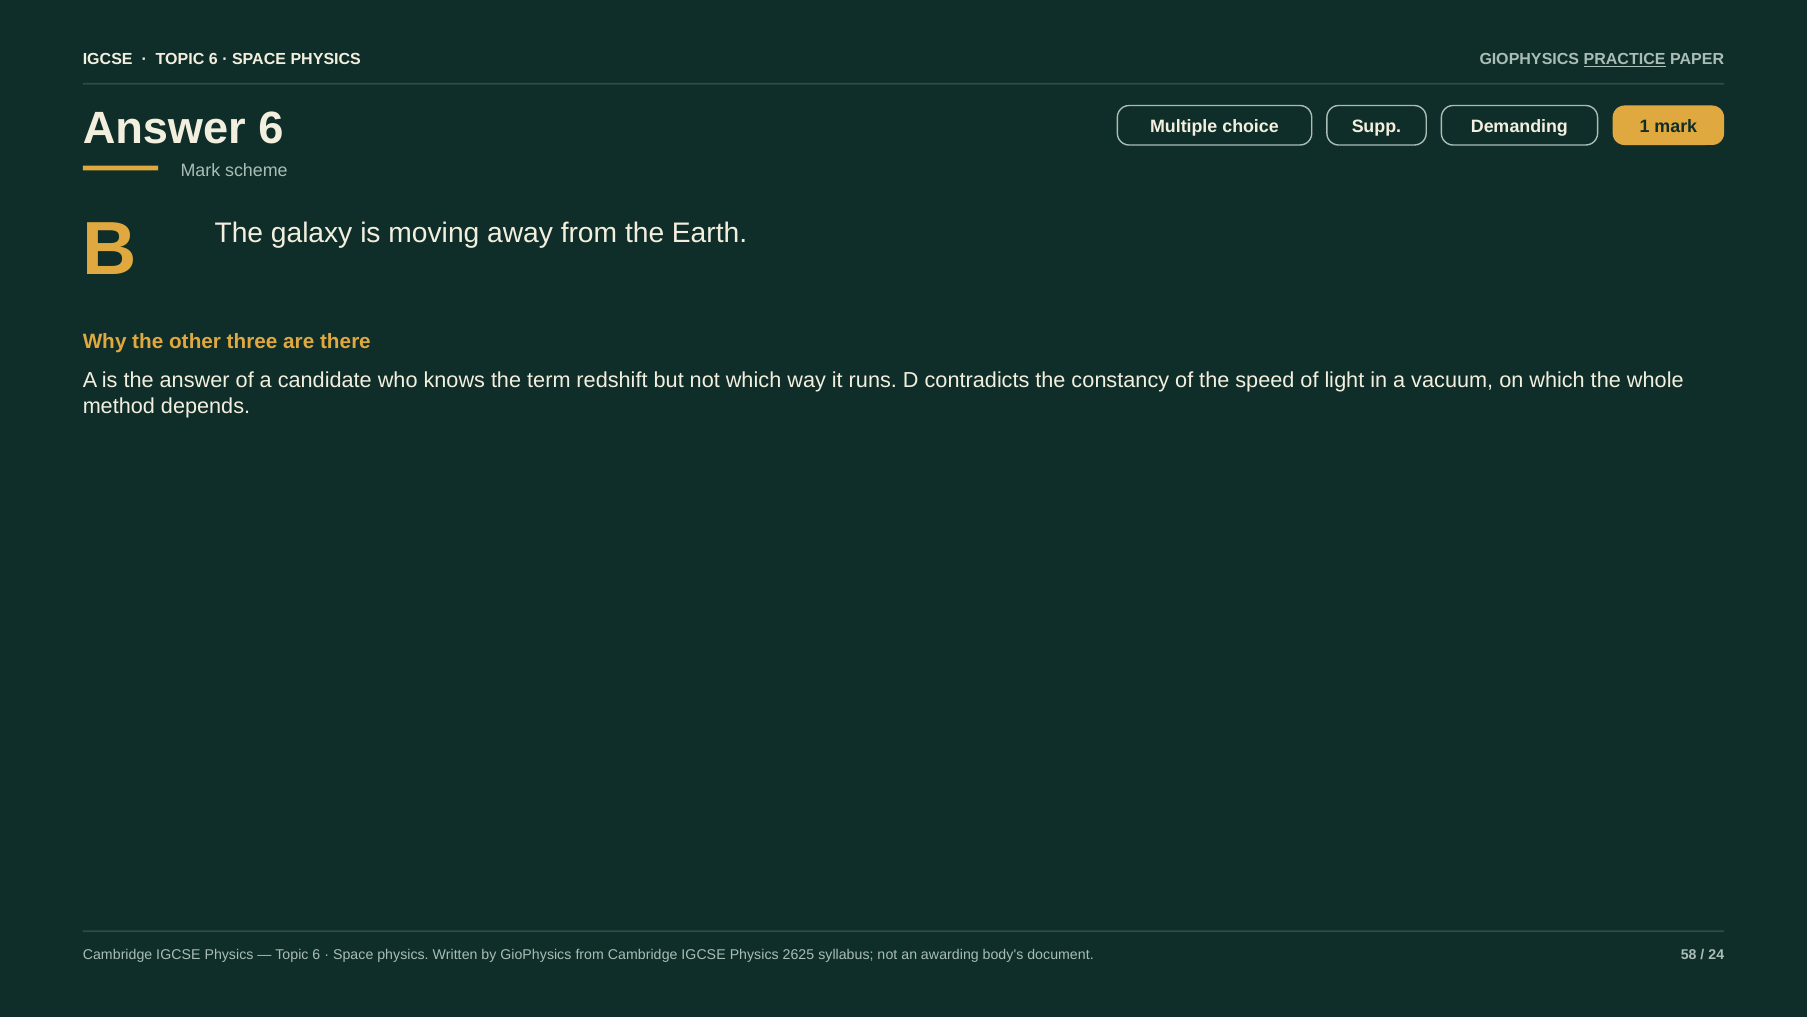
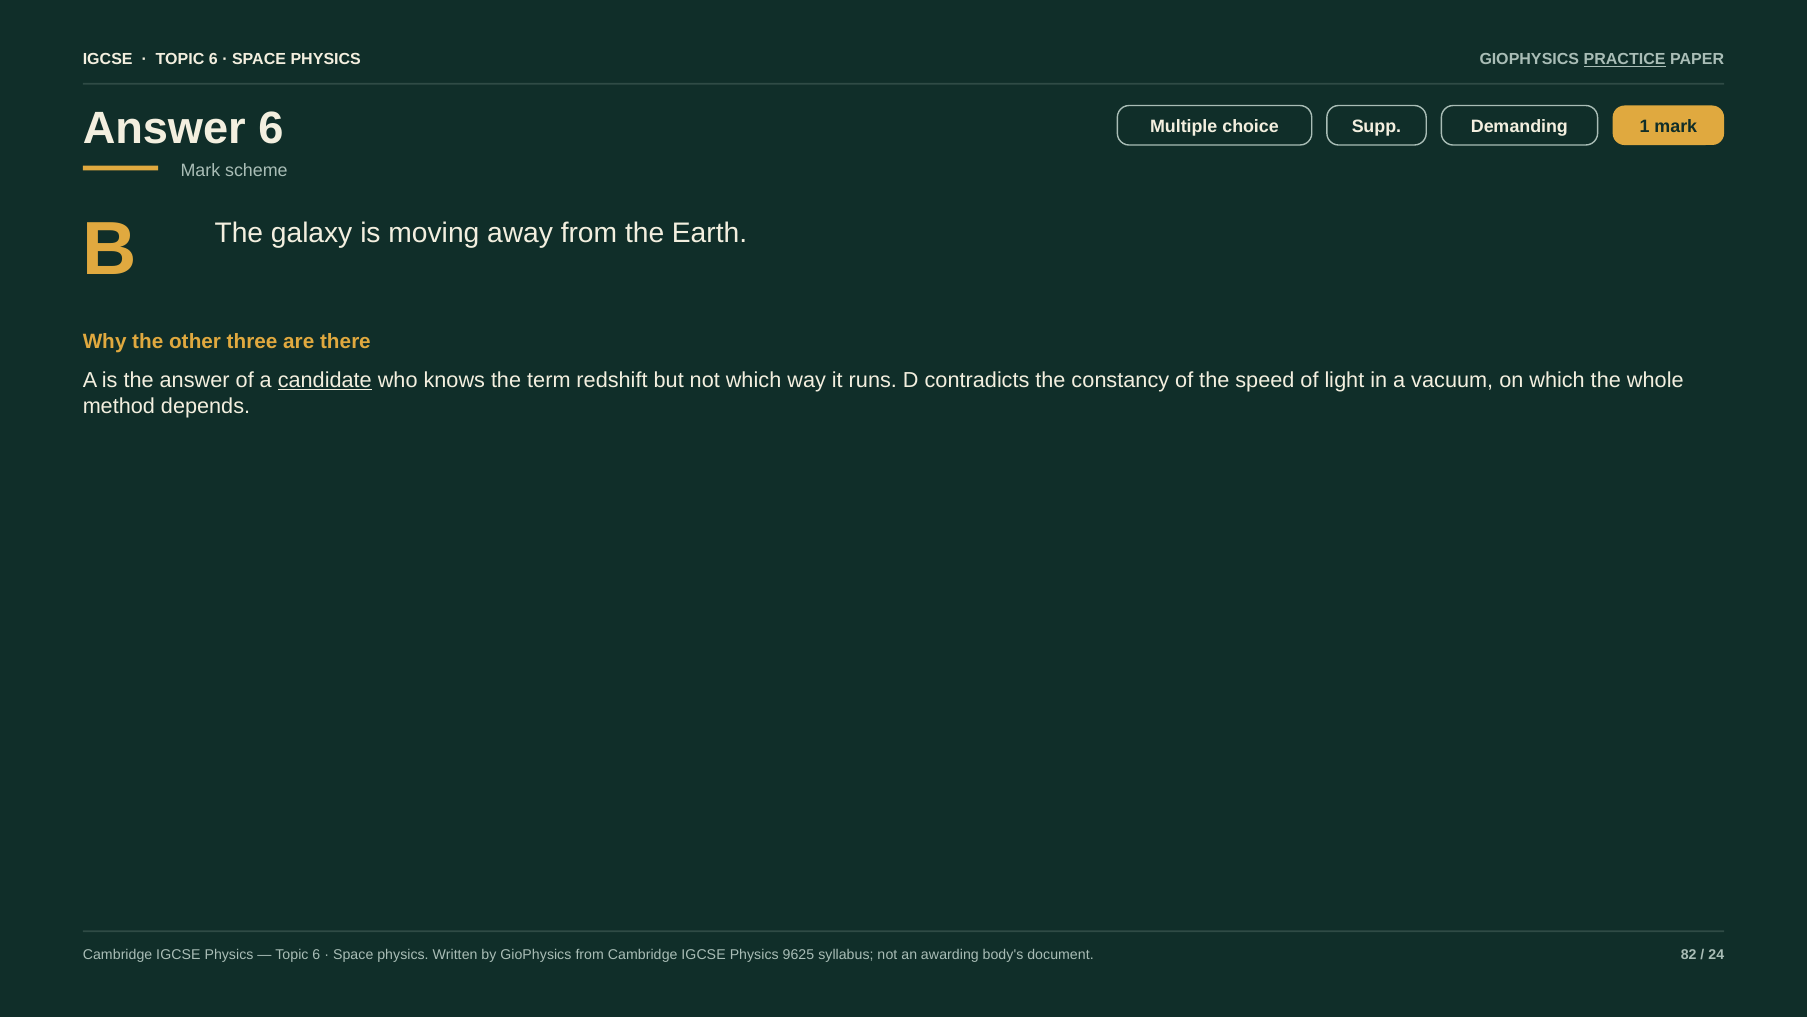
candidate underline: none -> present
2625: 2625 -> 9625
58: 58 -> 82
